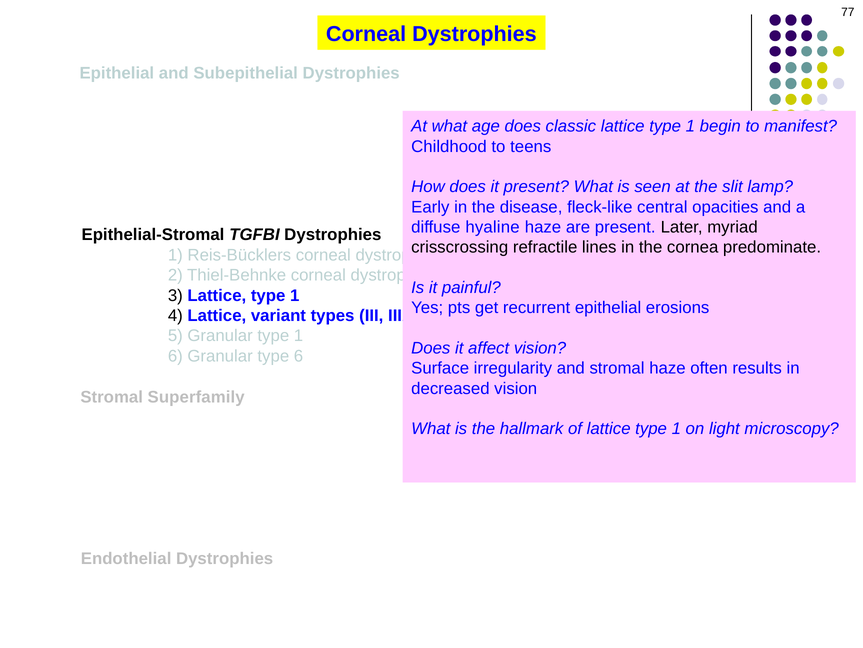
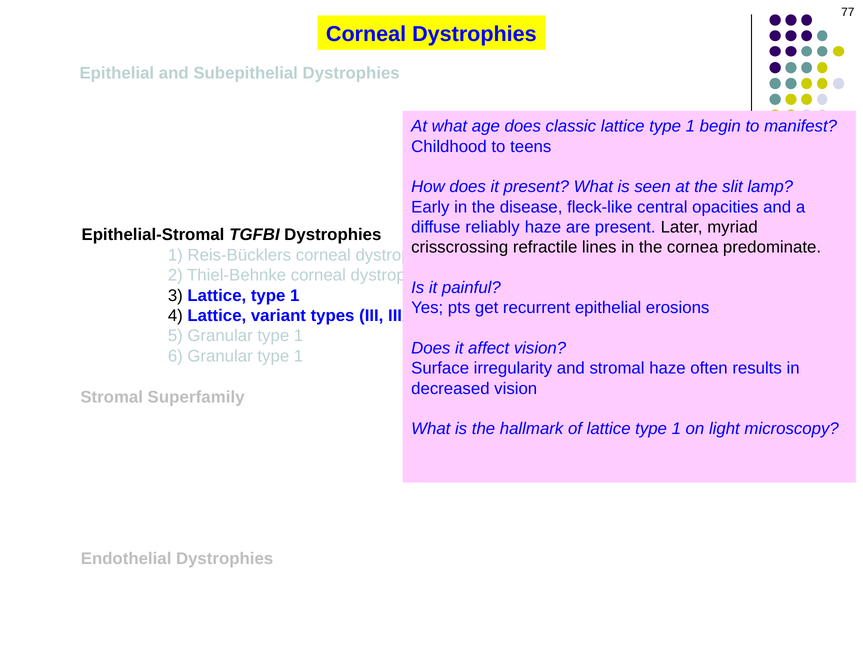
hyaline: hyaline -> reliably
6 Granular type 6: 6 -> 1
